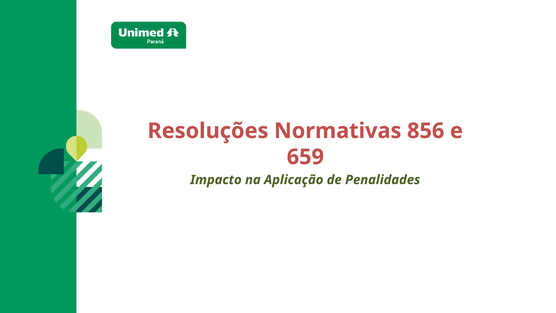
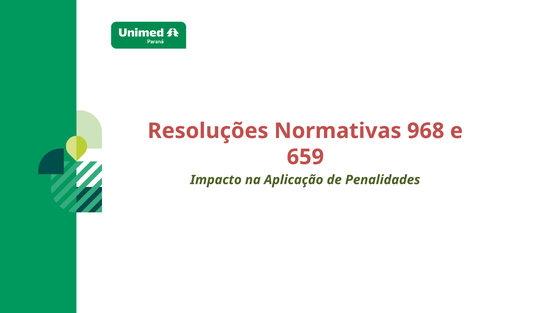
856: 856 -> 968
